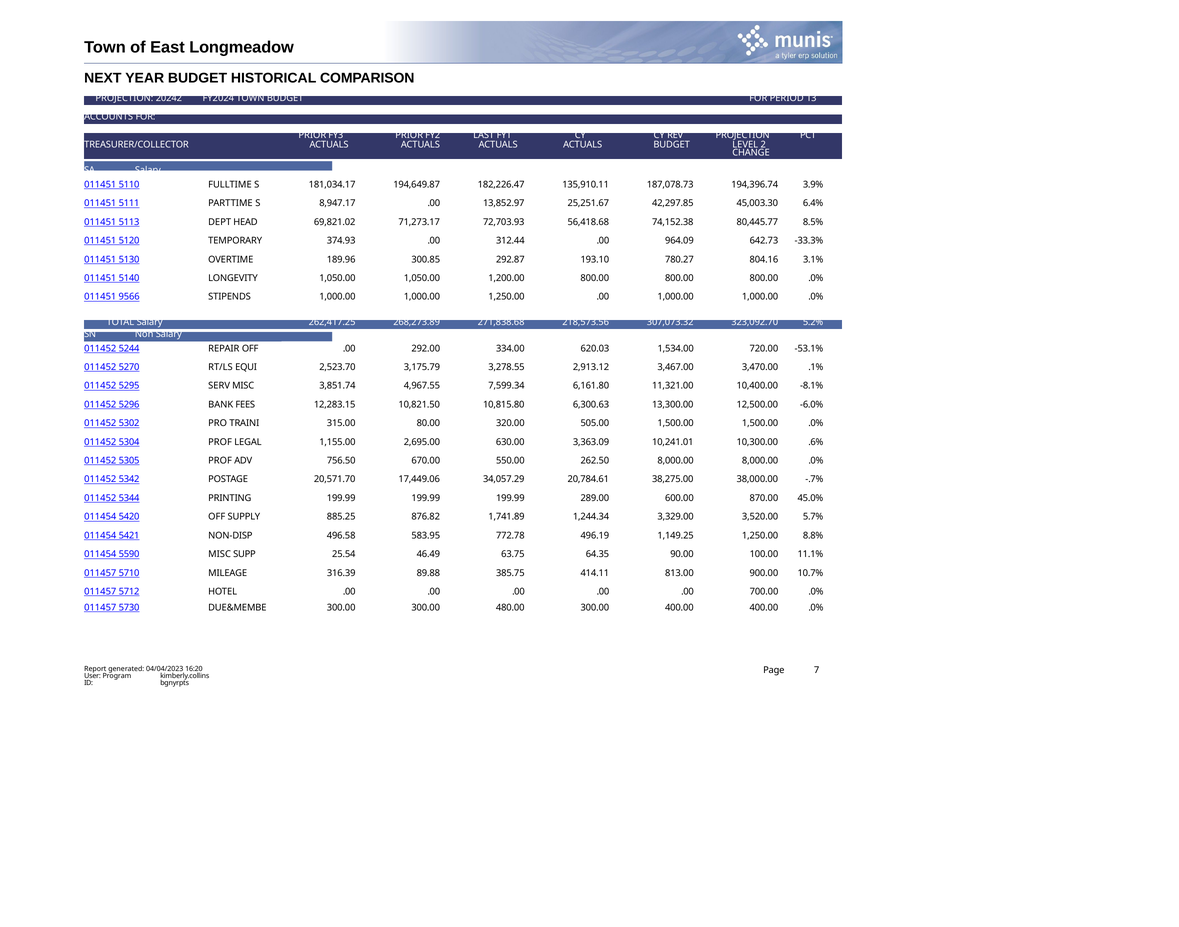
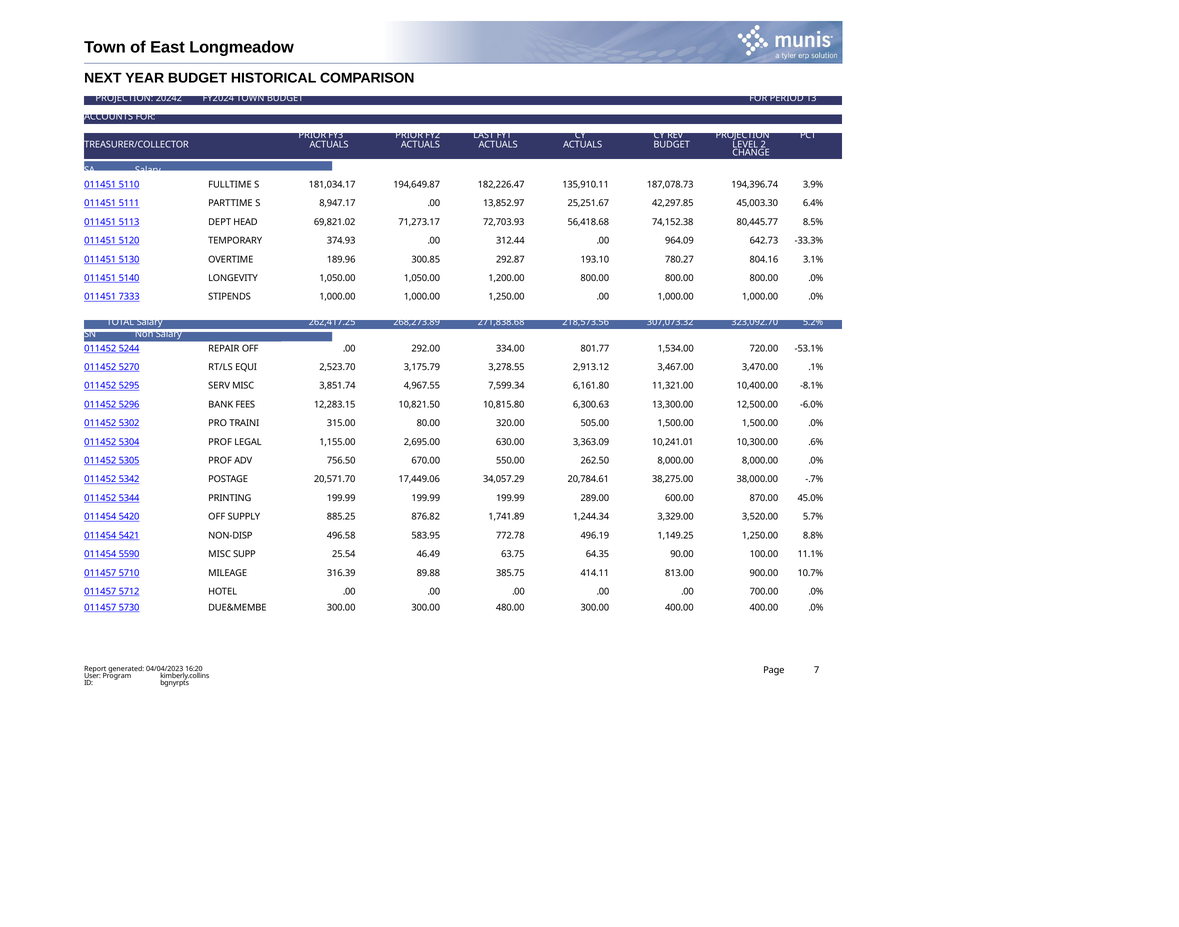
9566: 9566 -> 7333
620.03: 620.03 -> 801.77
